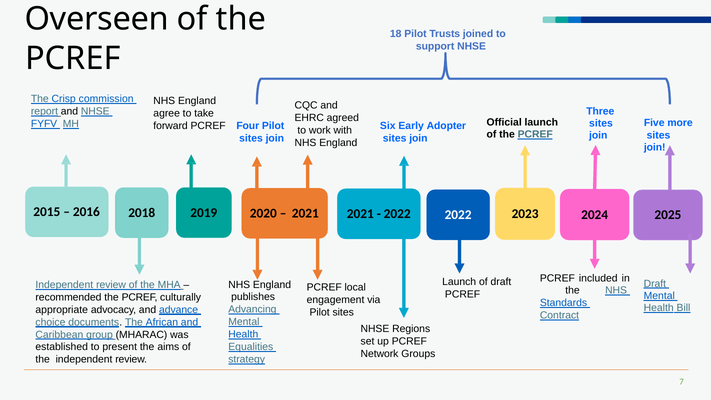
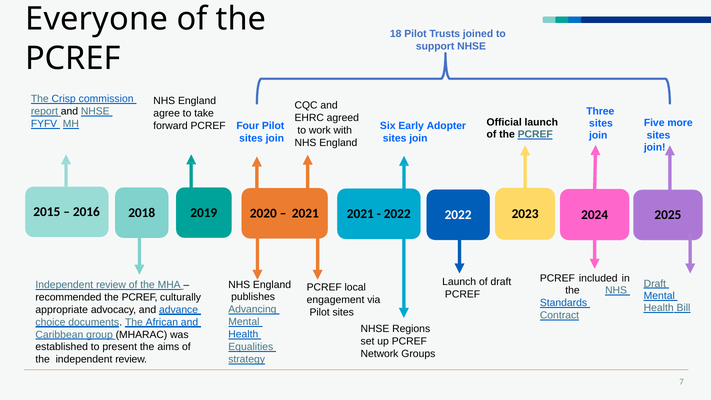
Overseen: Overseen -> Everyone
